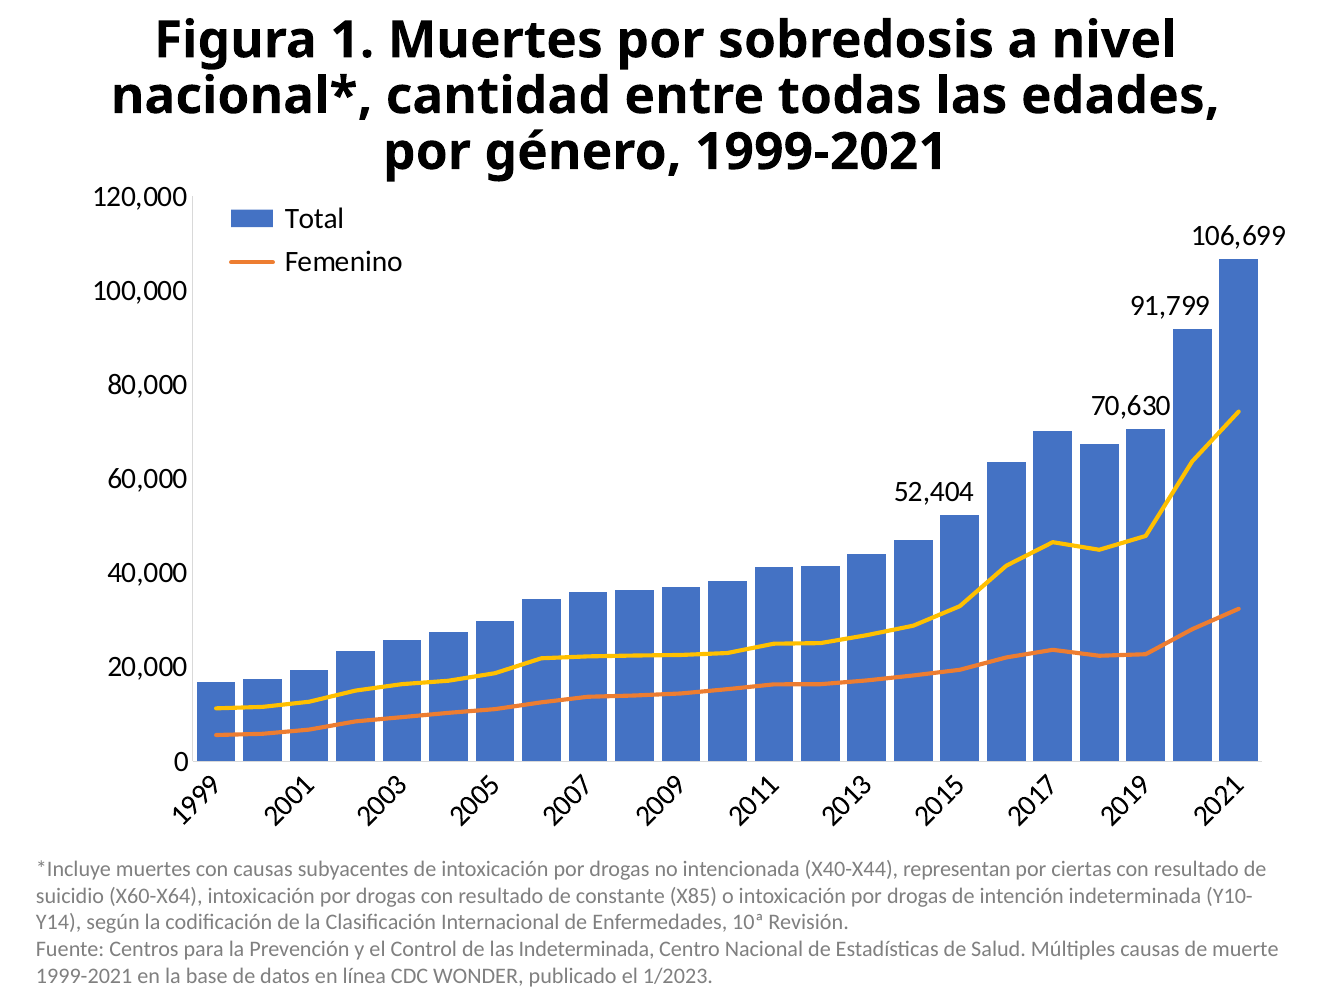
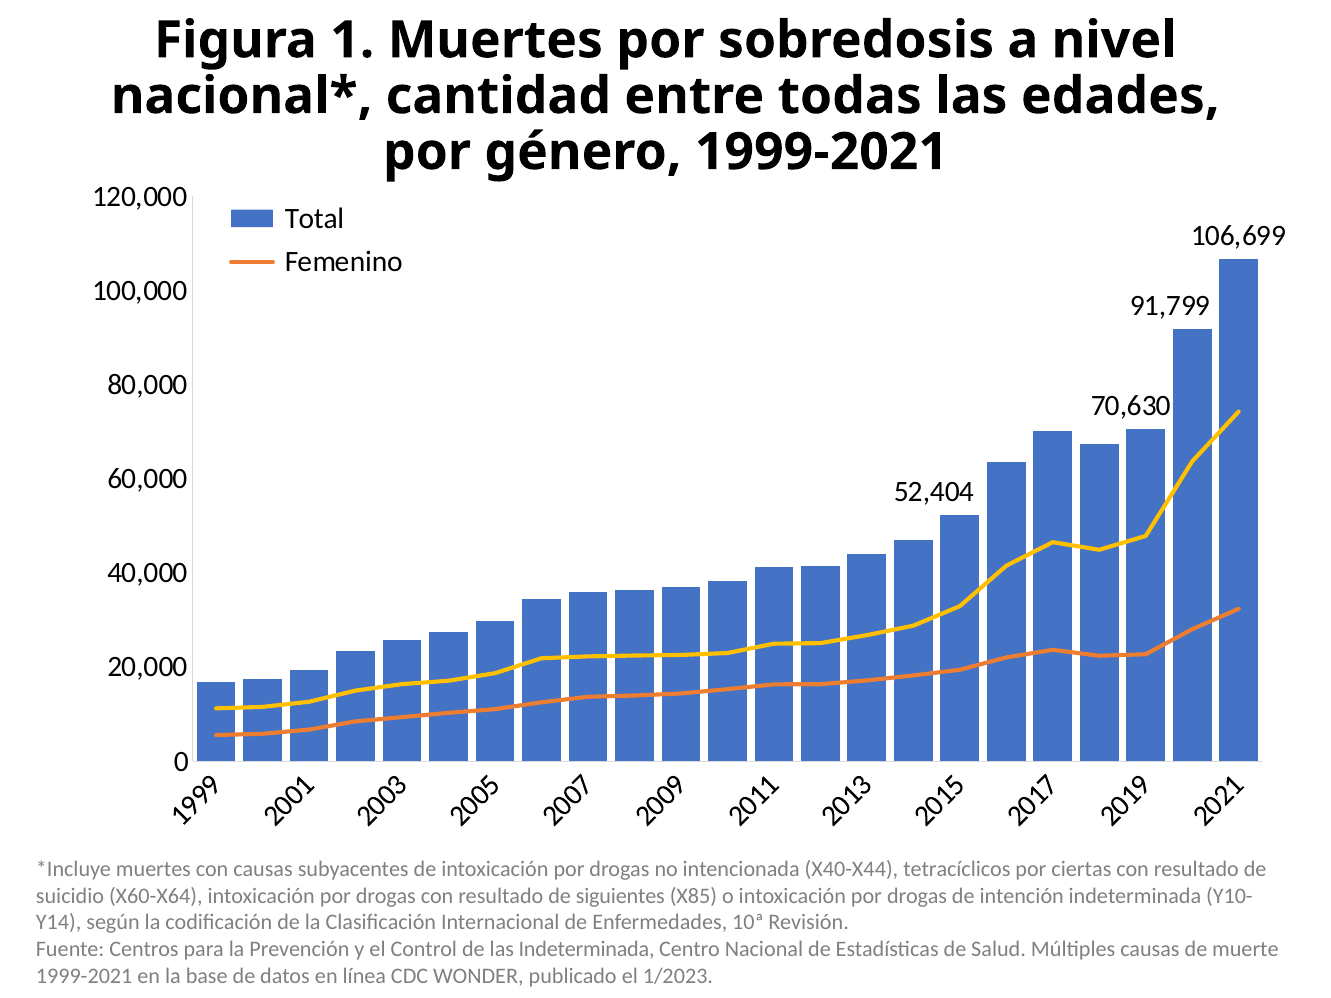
representan: representan -> tetracíclicos
constante: constante -> siguientes
